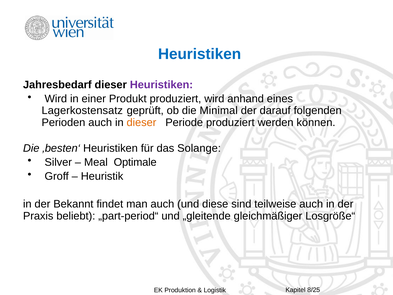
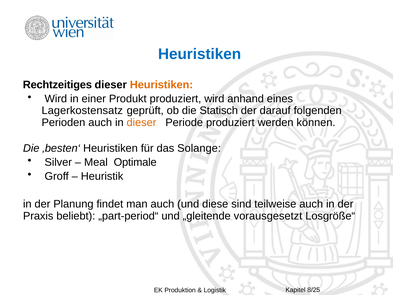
Jahresbedarf: Jahresbedarf -> Rechtzeitiges
Heuristiken at (161, 85) colour: purple -> orange
Minimal: Minimal -> Statisch
Bekannt: Bekannt -> Planung
gleichmäßiger: gleichmäßiger -> vorausgesetzt
